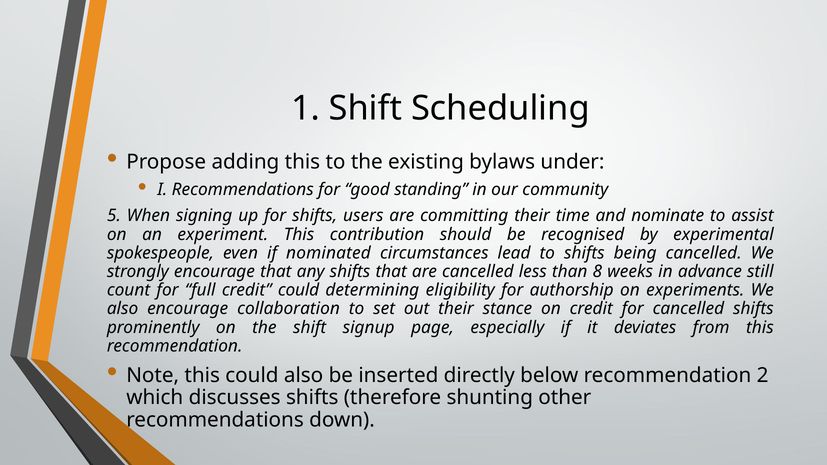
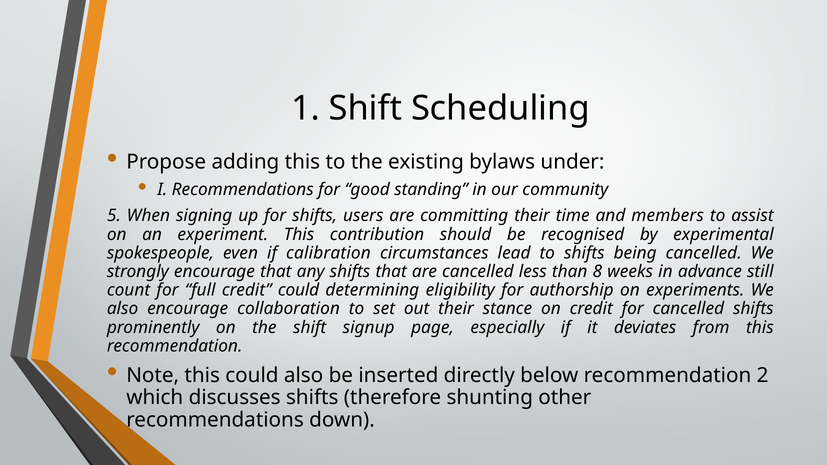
nominate: nominate -> members
nominated: nominated -> calibration
